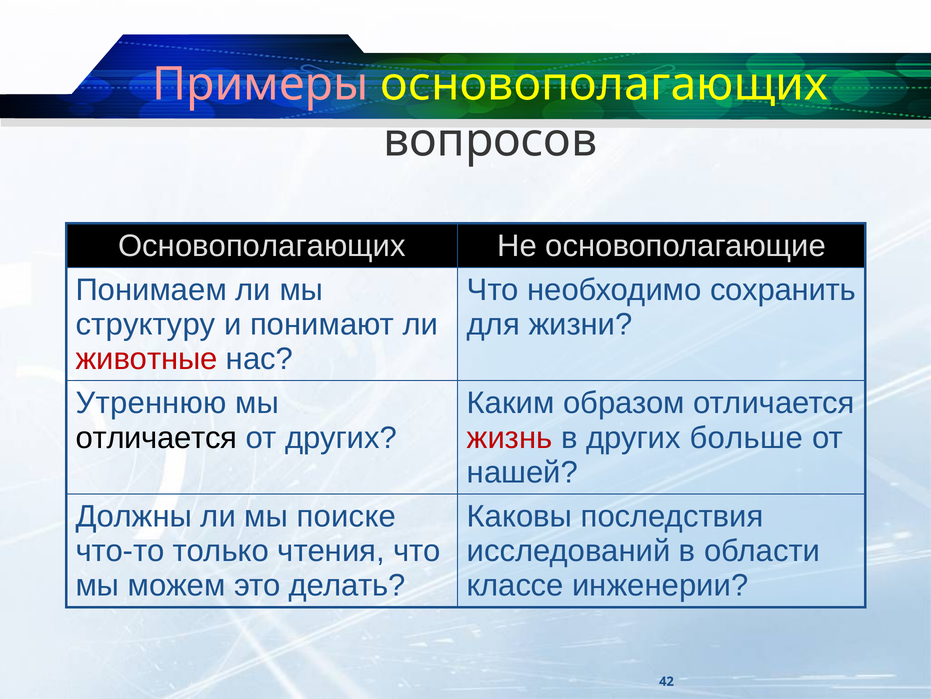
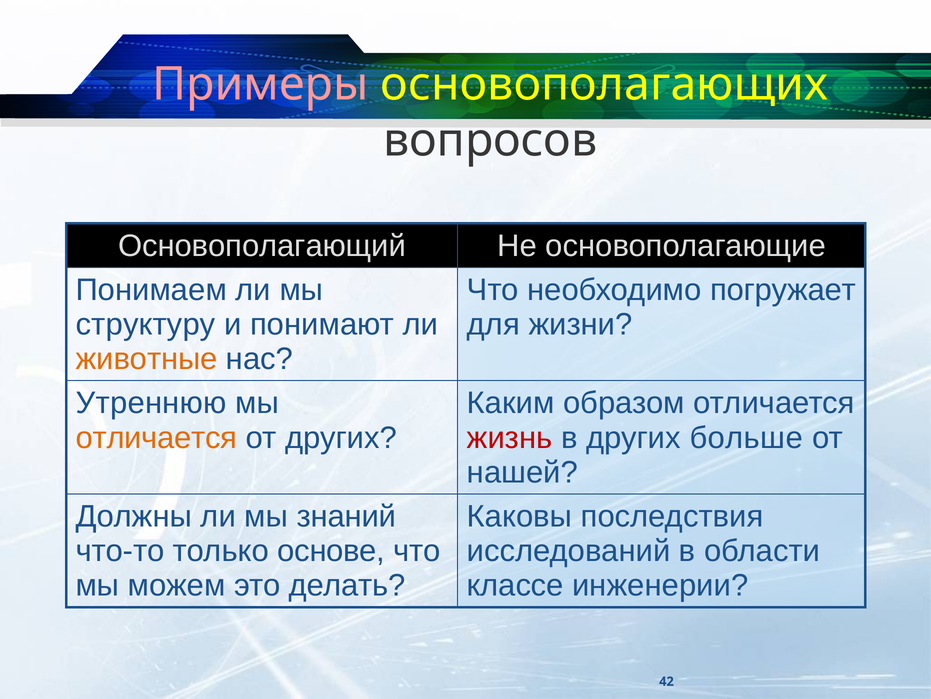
Основополагающих at (262, 246): Основополагающих -> Основополагающий
сохранить: сохранить -> погружает
животные colour: red -> orange
отличается at (156, 437) colour: black -> orange
поиске: поиске -> знаний
чтения: чтения -> основе
